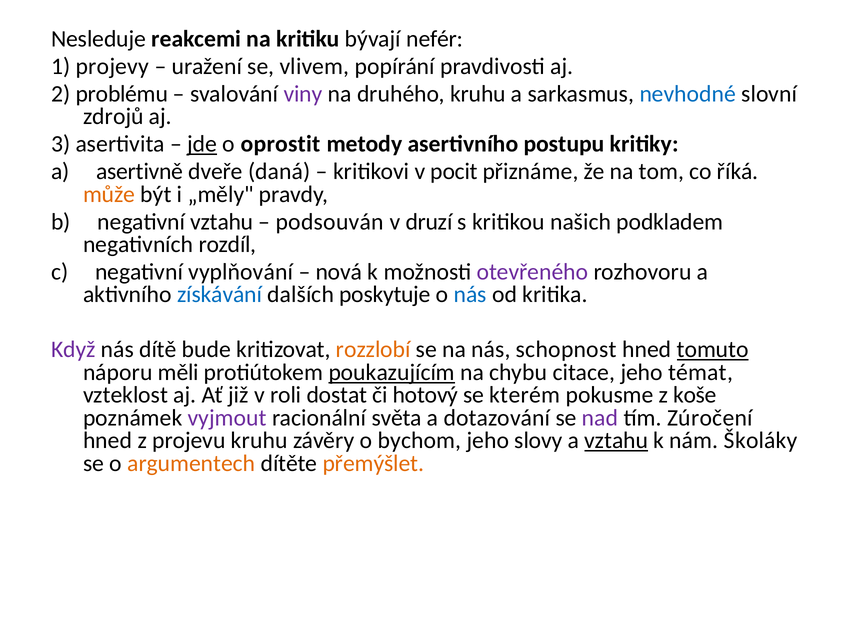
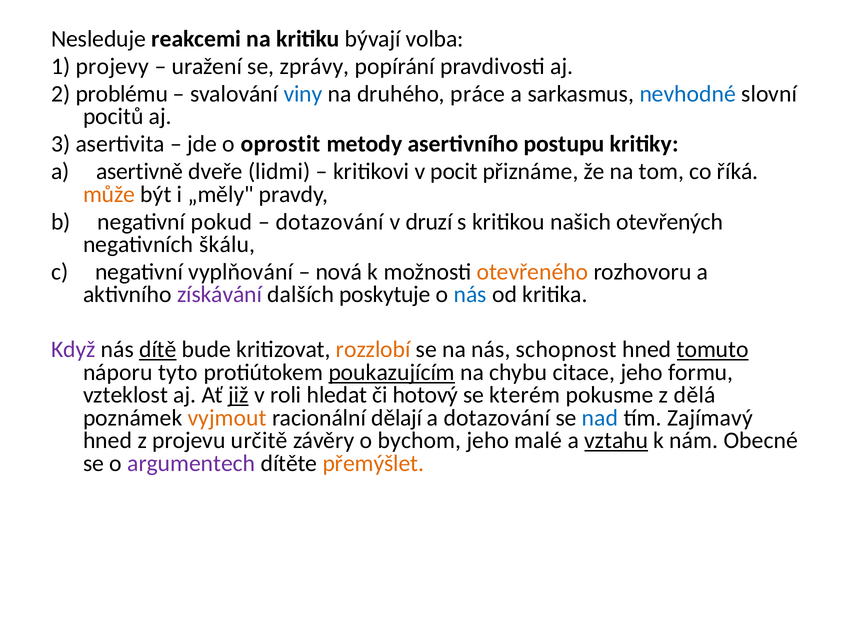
nefér: nefér -> volba
vlivem: vlivem -> zprávy
viny colour: purple -> blue
druhého kruhu: kruhu -> práce
zdrojů: zdrojů -> pocitů
jde underline: present -> none
daná: daná -> lidmi
negativní vztahu: vztahu -> pokud
podsouván at (330, 222): podsouván -> dotazování
podkladem: podkladem -> otevřených
rozdíl: rozdíl -> škálu
otevřeného colour: purple -> orange
získávání colour: blue -> purple
dítě underline: none -> present
měli: měli -> tyto
témat: témat -> formu
již underline: none -> present
dostat: dostat -> hledat
koše: koše -> dělá
vyjmout colour: purple -> orange
světa: světa -> dělají
nad colour: purple -> blue
Zúročení: Zúročení -> Zajímavý
projevu kruhu: kruhu -> určitě
slovy: slovy -> malé
Školáky: Školáky -> Obecné
argumentech colour: orange -> purple
